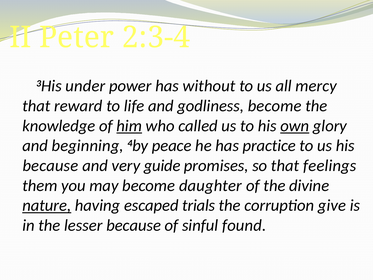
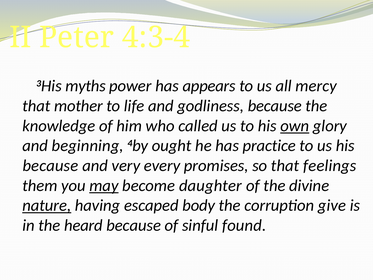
2:3-4: 2:3-4 -> 4:3-4
under: under -> myths
without: without -> appears
reward: reward -> mother
godliness become: become -> because
him underline: present -> none
peace: peace -> ought
guide: guide -> every
may underline: none -> present
trials: trials -> body
lesser: lesser -> heard
